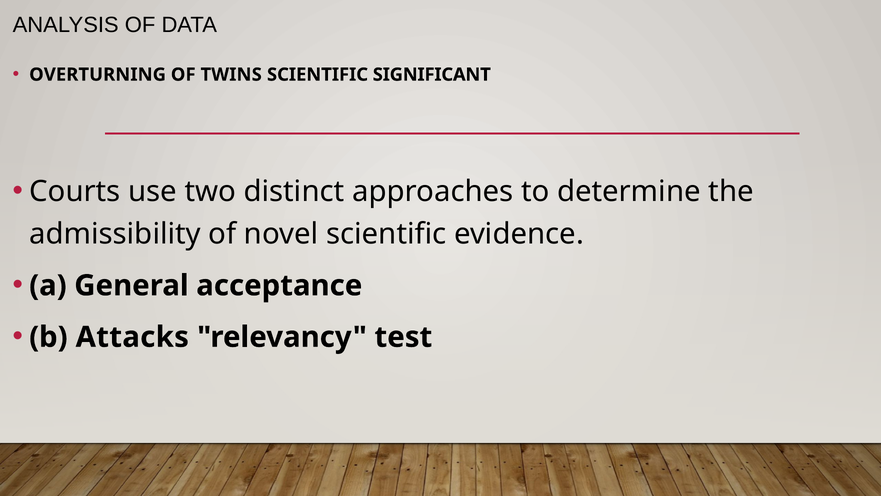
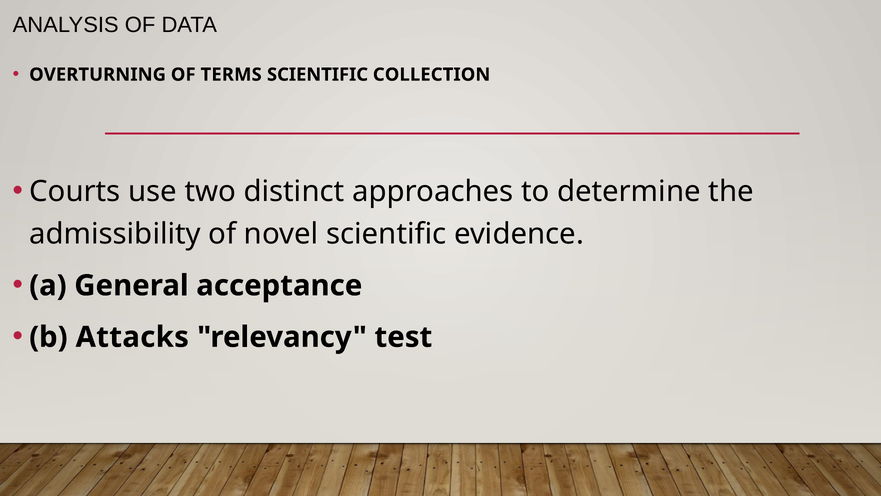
TWINS: TWINS -> TERMS
SIGNIFICANT: SIGNIFICANT -> COLLECTION
